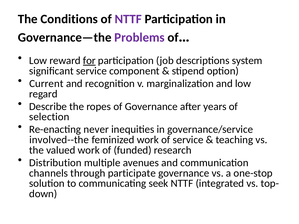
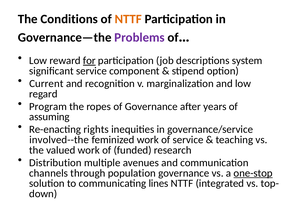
NTTF at (128, 19) colour: purple -> orange
Describe: Describe -> Program
selection: selection -> assuming
never: never -> rights
participate: participate -> population
one-stop underline: none -> present
seek: seek -> lines
